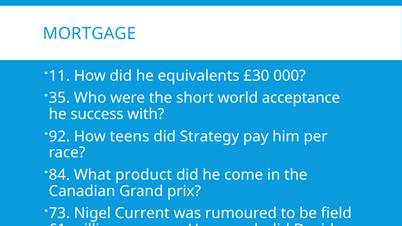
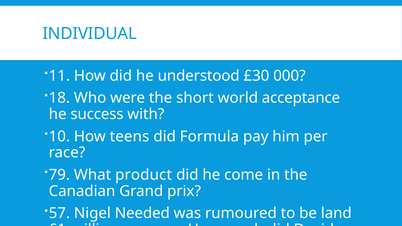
MORTGAGE: MORTGAGE -> INDIVIDUAL
equivalents: equivalents -> understood
35: 35 -> 18
92: 92 -> 10
Strategy: Strategy -> Formula
84: 84 -> 79
73: 73 -> 57
Current: Current -> Needed
field: field -> land
